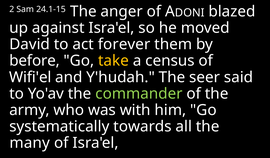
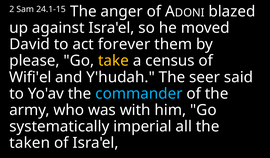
before: before -> please
commander colour: light green -> light blue
towards: towards -> imperial
many: many -> taken
